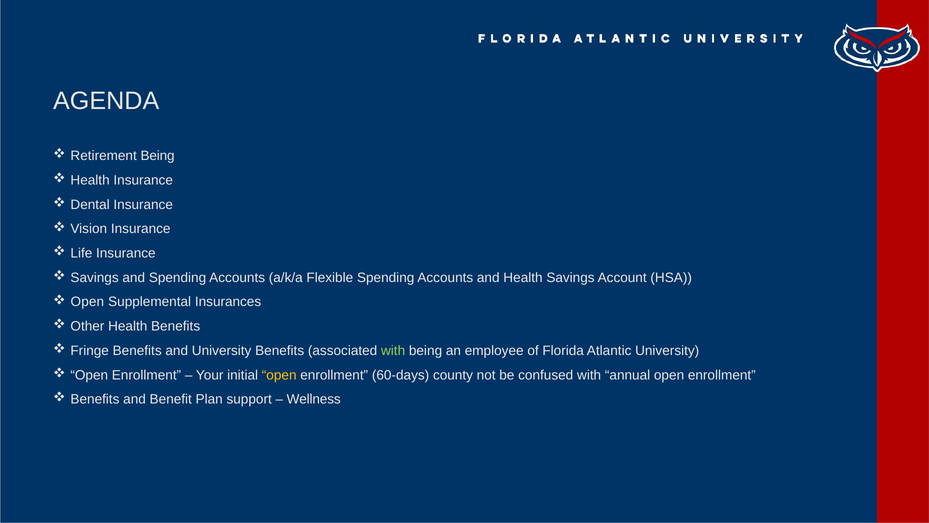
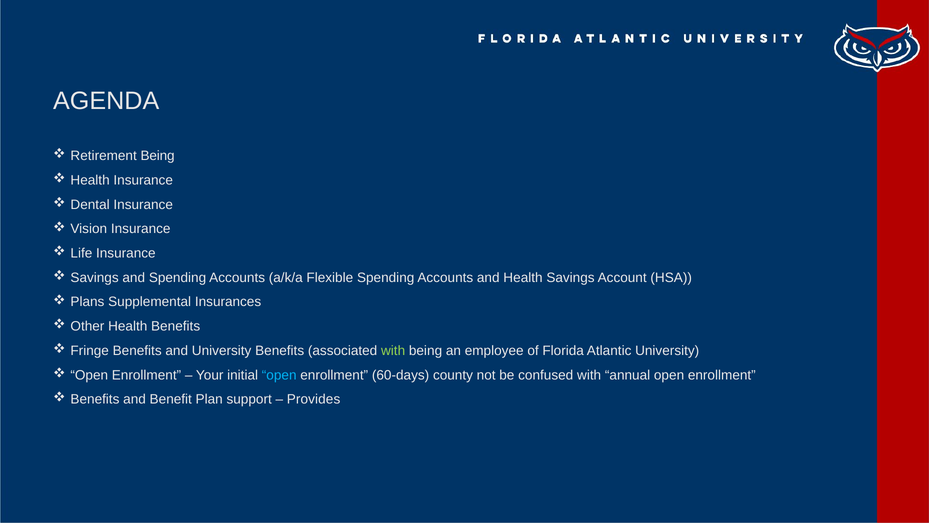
Open at (87, 302): Open -> Plans
open at (279, 375) colour: yellow -> light blue
Wellness: Wellness -> Provides
